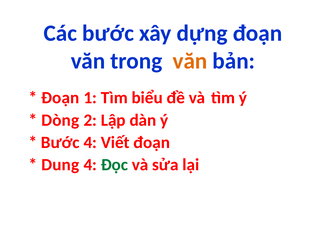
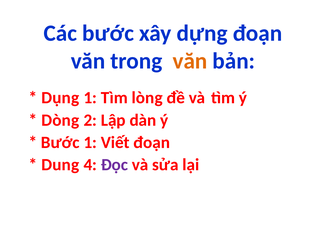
Đoạn at (60, 98): Đoạn -> Dụng
biểu: biểu -> lòng
Bước 4: 4 -> 1
Đọc colour: green -> purple
